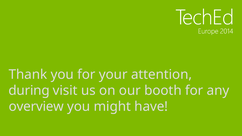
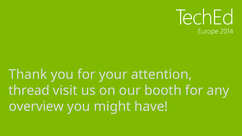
during: during -> thread
